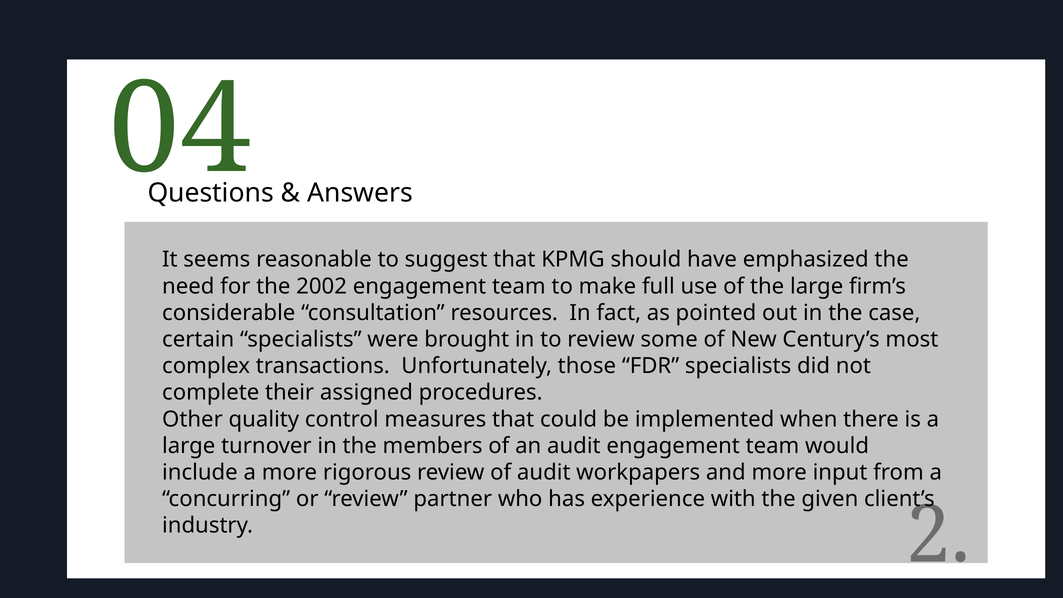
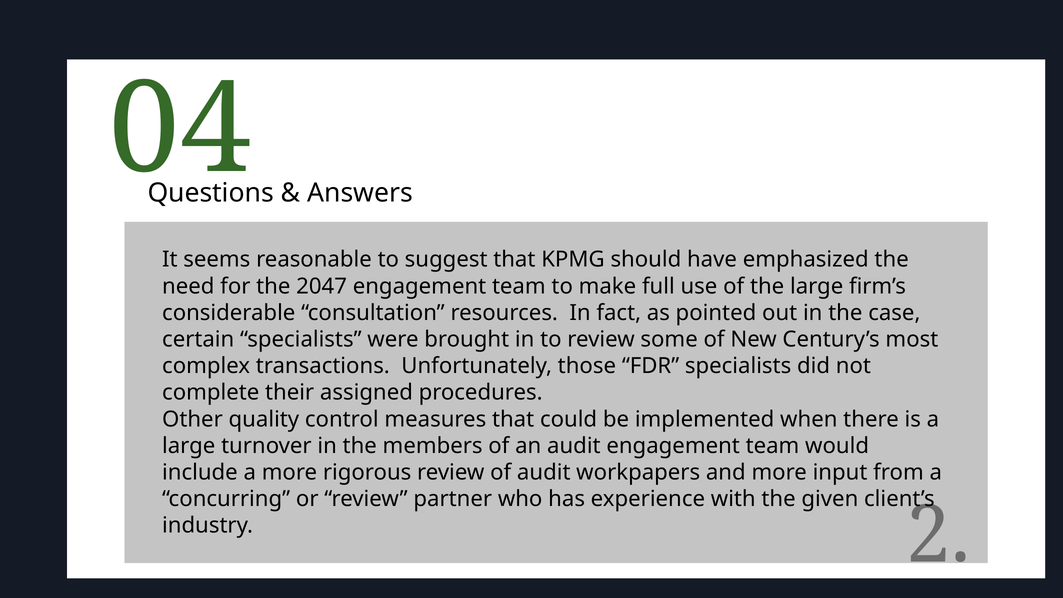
2002: 2002 -> 2047
